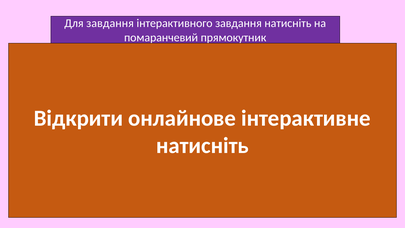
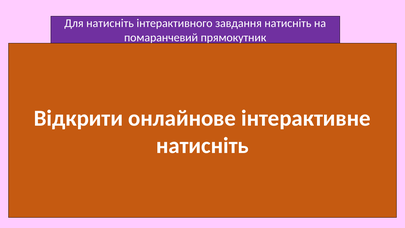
Для завдання: завдання -> натисніть
